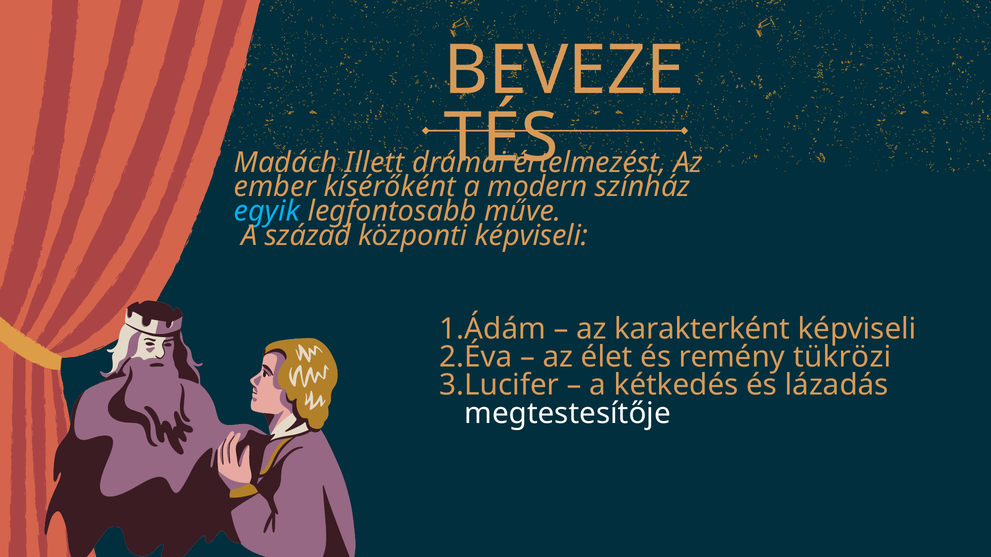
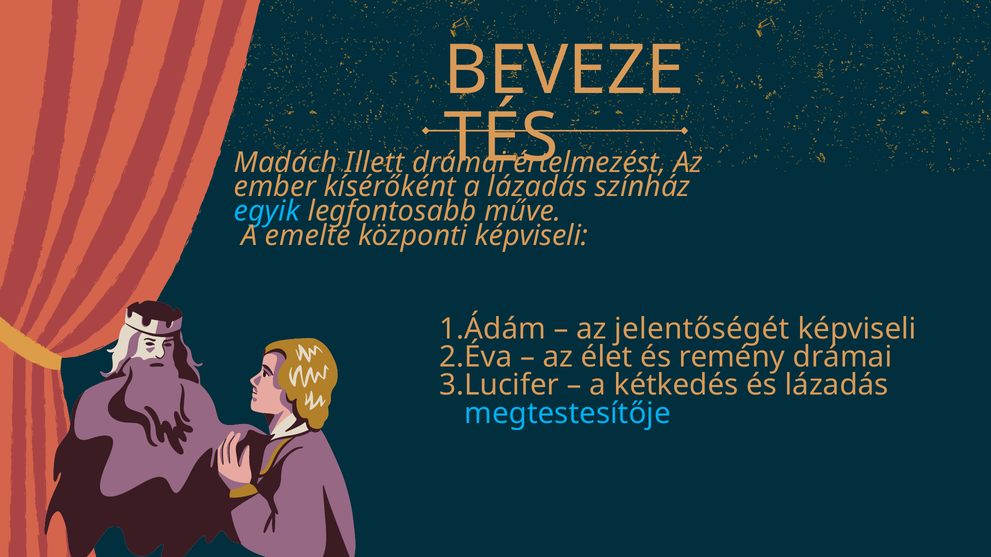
a modern: modern -> lázadás
század: század -> emelte
karakterként: karakterként -> jelentőségét
remény tükrözi: tükrözi -> drámai
megtestesítője colour: white -> light blue
